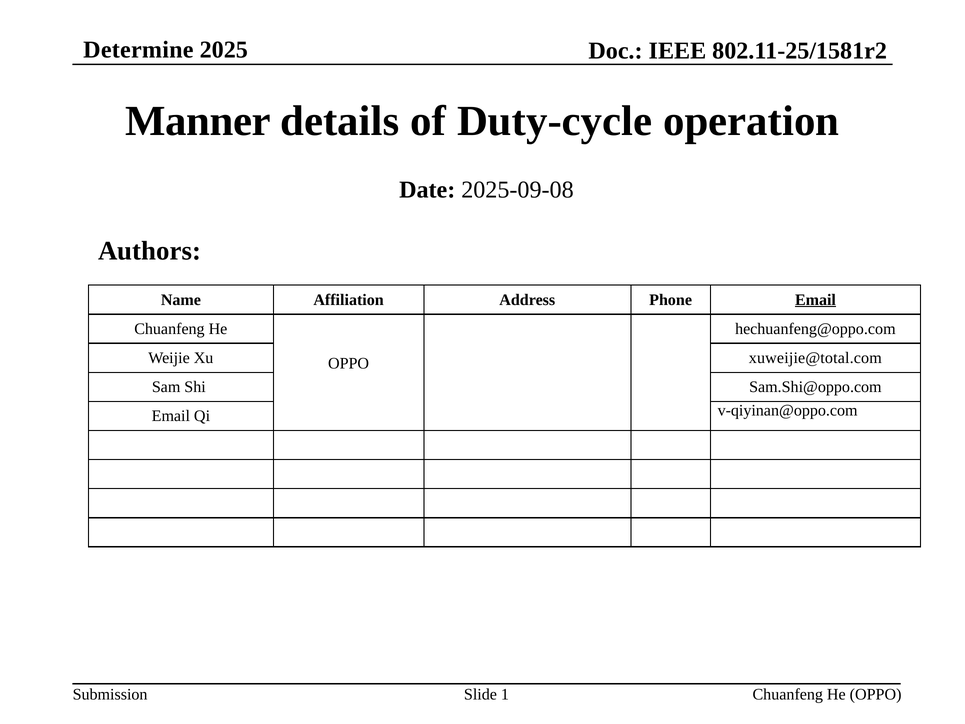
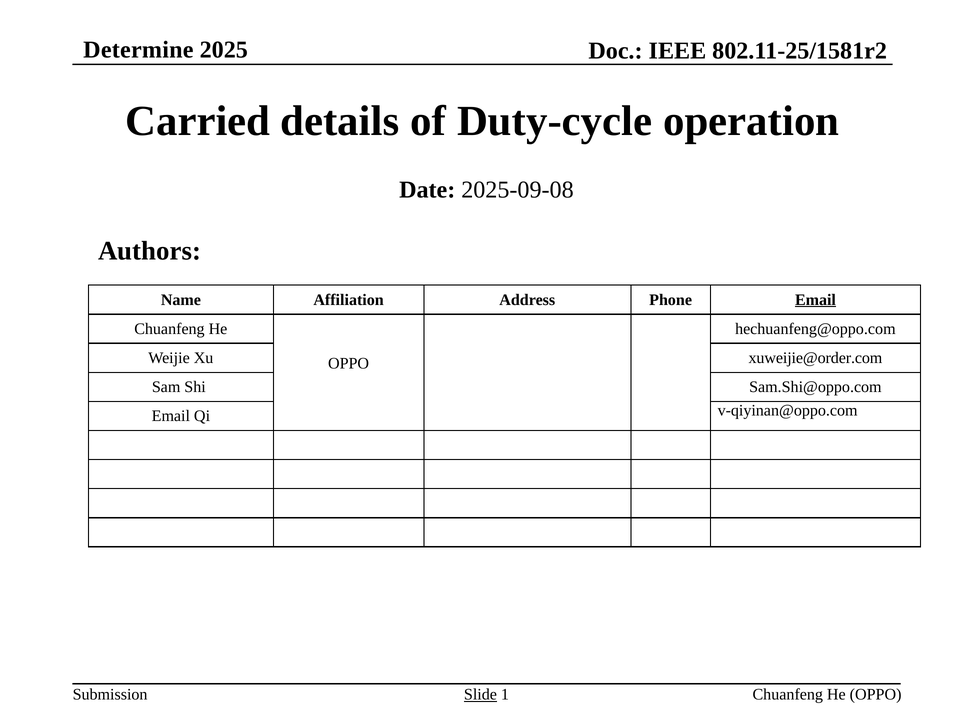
Manner: Manner -> Carried
xuweijie@total.com: xuweijie@total.com -> xuweijie@order.com
Slide underline: none -> present
